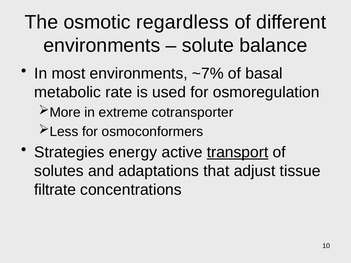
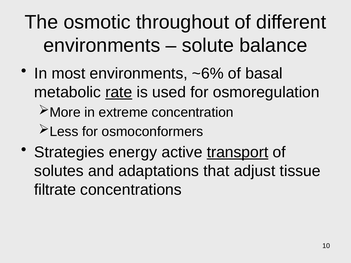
regardless: regardless -> throughout
~7%: ~7% -> ~6%
rate underline: none -> present
cotransporter: cotransporter -> concentration
